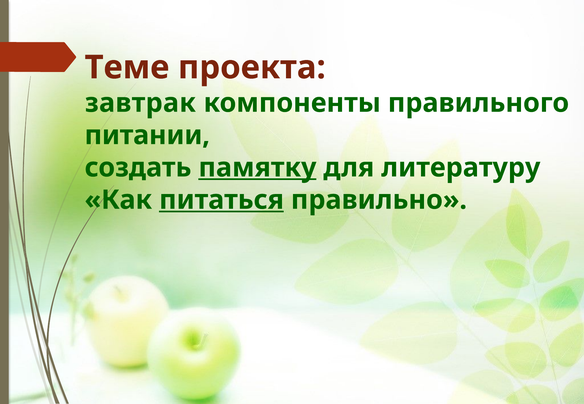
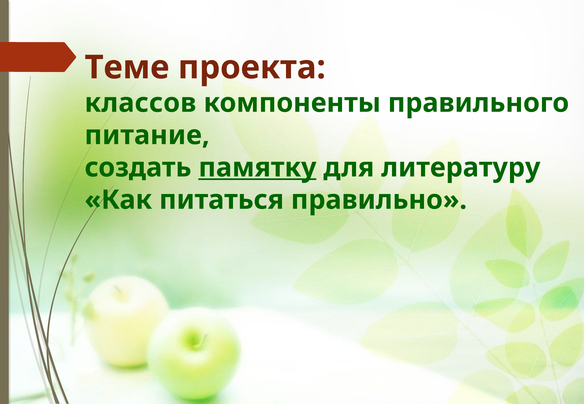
завтрак: завтрак -> классов
питании: питании -> питание
питаться underline: present -> none
